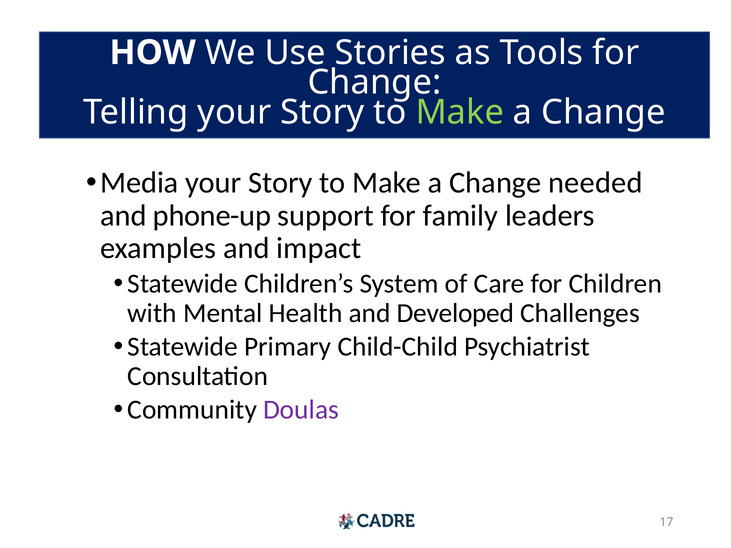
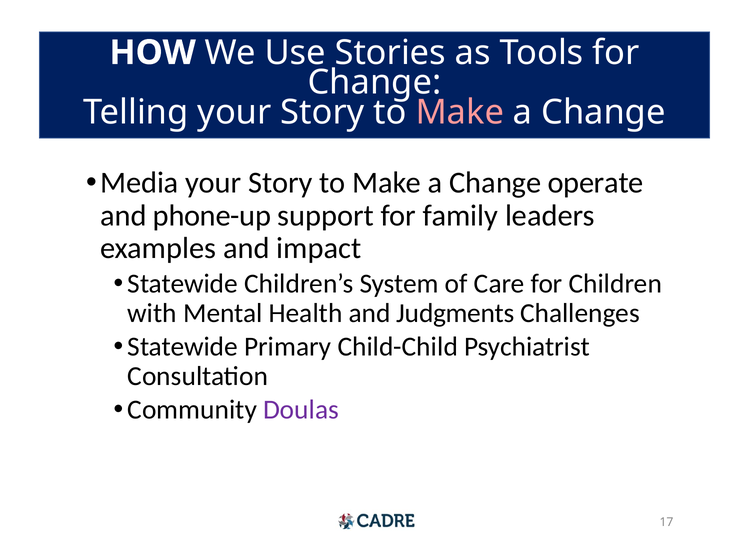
Make at (460, 112) colour: light green -> pink
needed: needed -> operate
Developed: Developed -> Judgments
